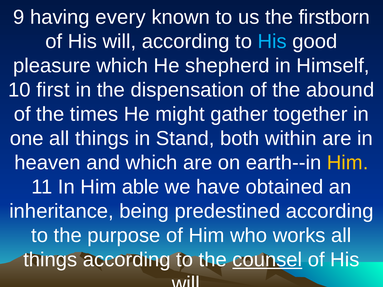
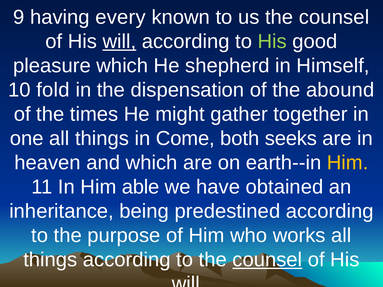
us the firstborn: firstborn -> counsel
will at (119, 41) underline: none -> present
His at (272, 41) colour: light blue -> light green
first: first -> fold
Stand: Stand -> Come
within: within -> seeks
